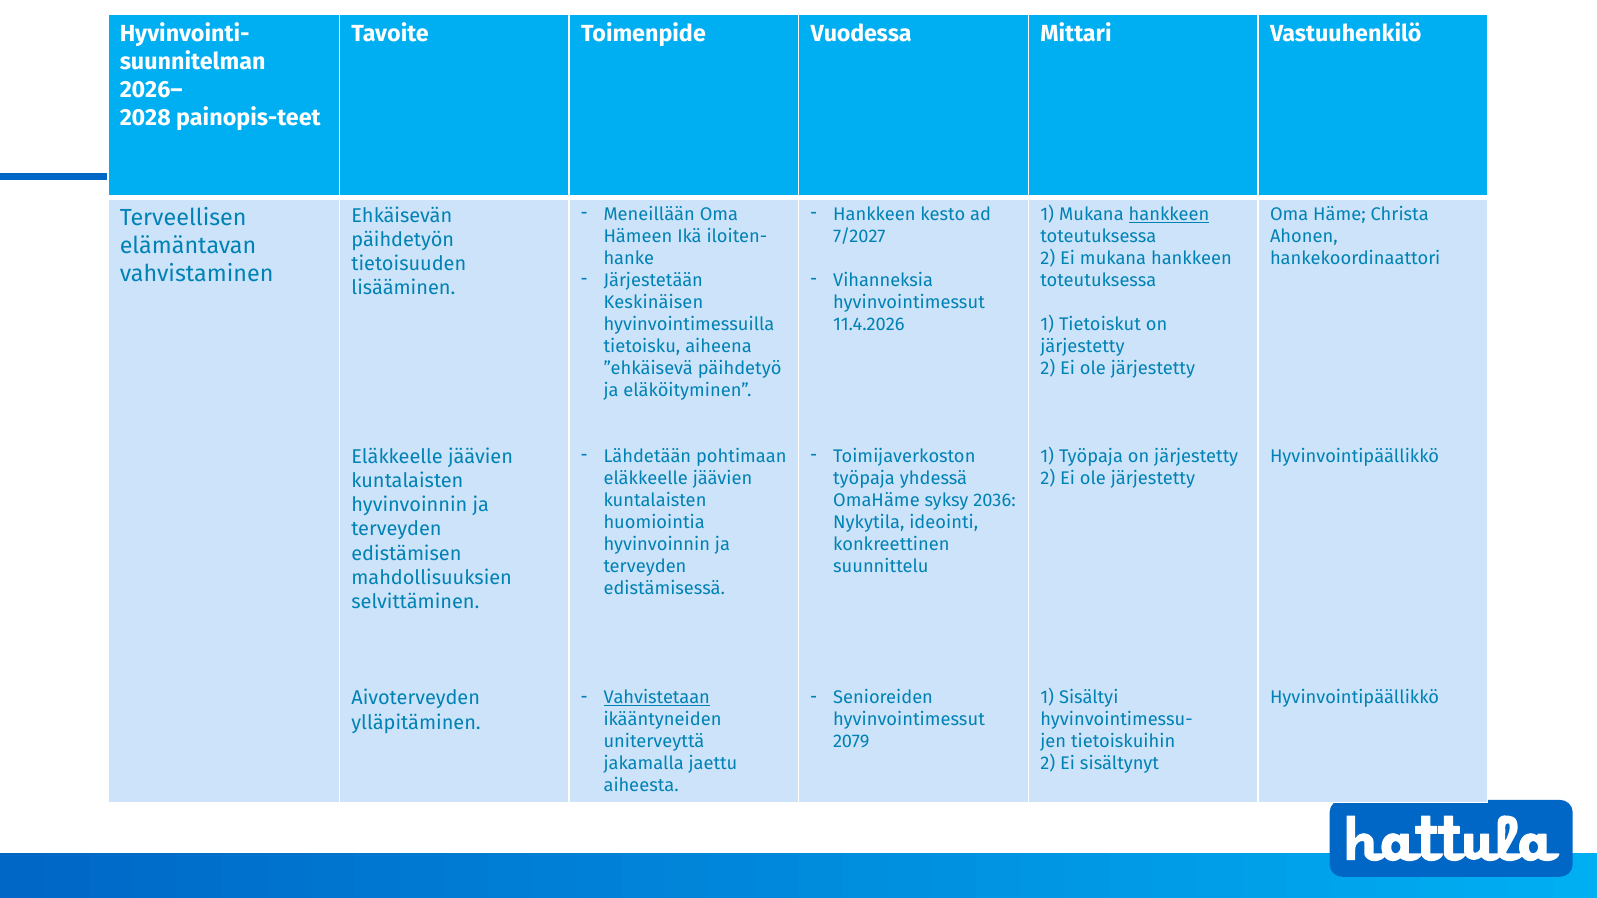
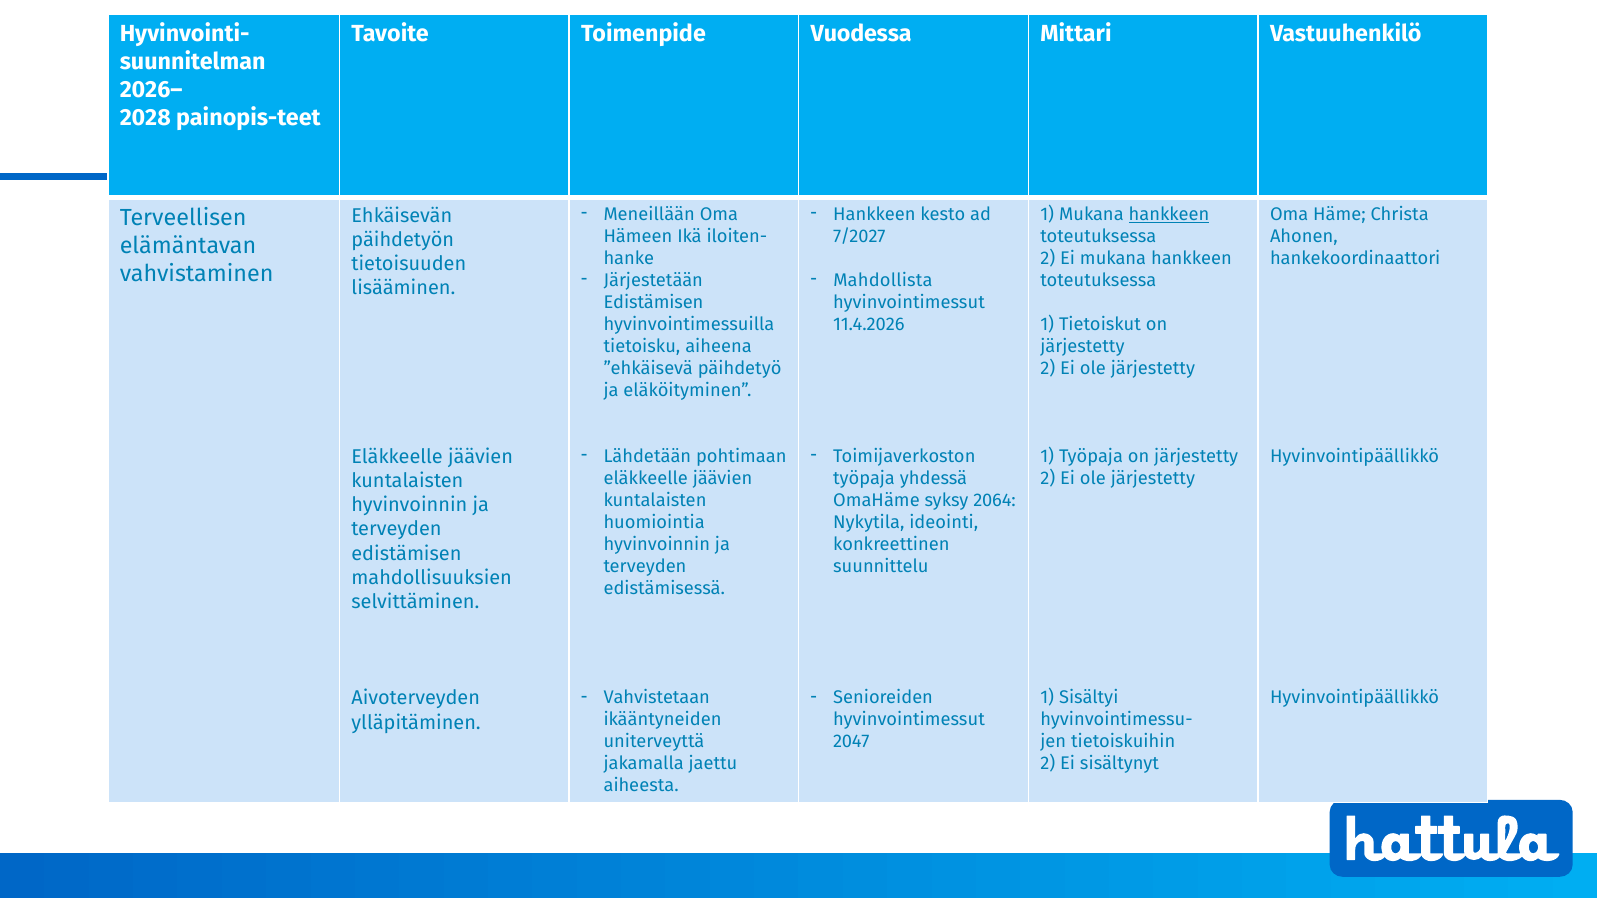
Vihanneksia: Vihanneksia -> Mahdollista
Keskinäisen at (653, 303): Keskinäisen -> Edistämisen
2036: 2036 -> 2064
Vahvistetaan underline: present -> none
2079: 2079 -> 2047
